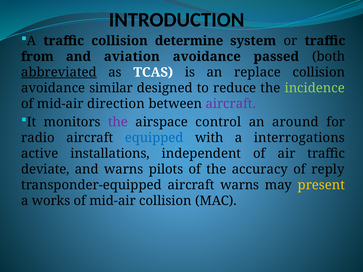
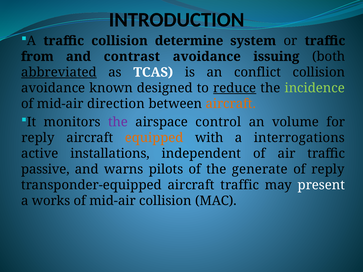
aviation: aviation -> contrast
passed: passed -> issuing
replace: replace -> conflict
similar: similar -> known
reduce underline: none -> present
aircraft at (231, 104) colour: purple -> orange
around: around -> volume
radio at (38, 138): radio -> reply
equipped colour: blue -> orange
deviate: deviate -> passive
accuracy: accuracy -> generate
aircraft warns: warns -> traffic
present colour: yellow -> white
